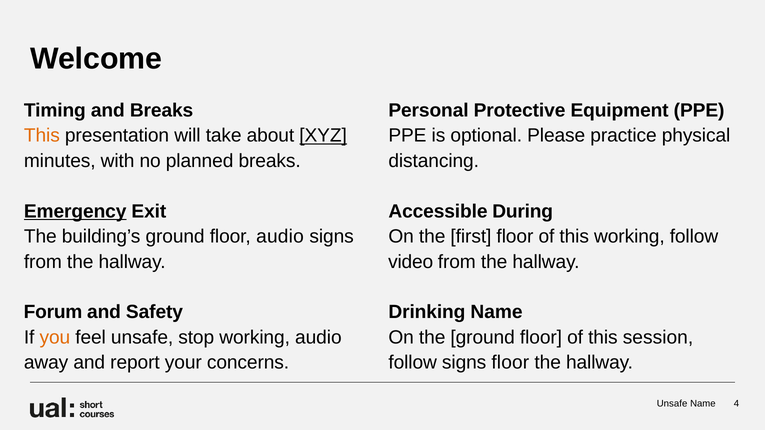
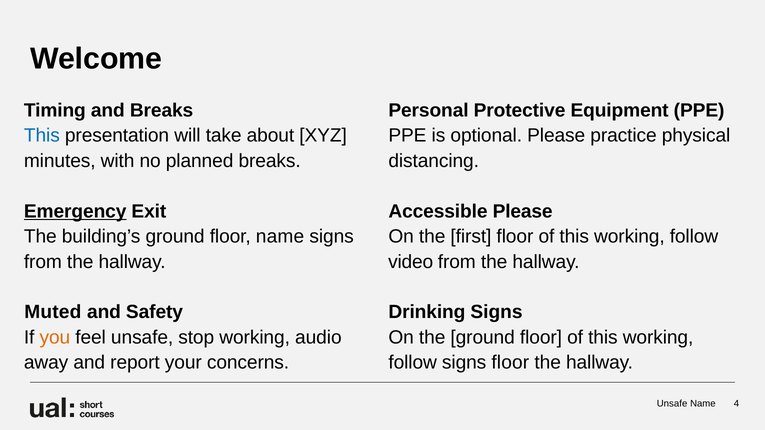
This at (42, 136) colour: orange -> blue
XYZ underline: present -> none
Accessible During: During -> Please
floor audio: audio -> name
Forum: Forum -> Muted
Drinking Name: Name -> Signs
session at (658, 338): session -> working
